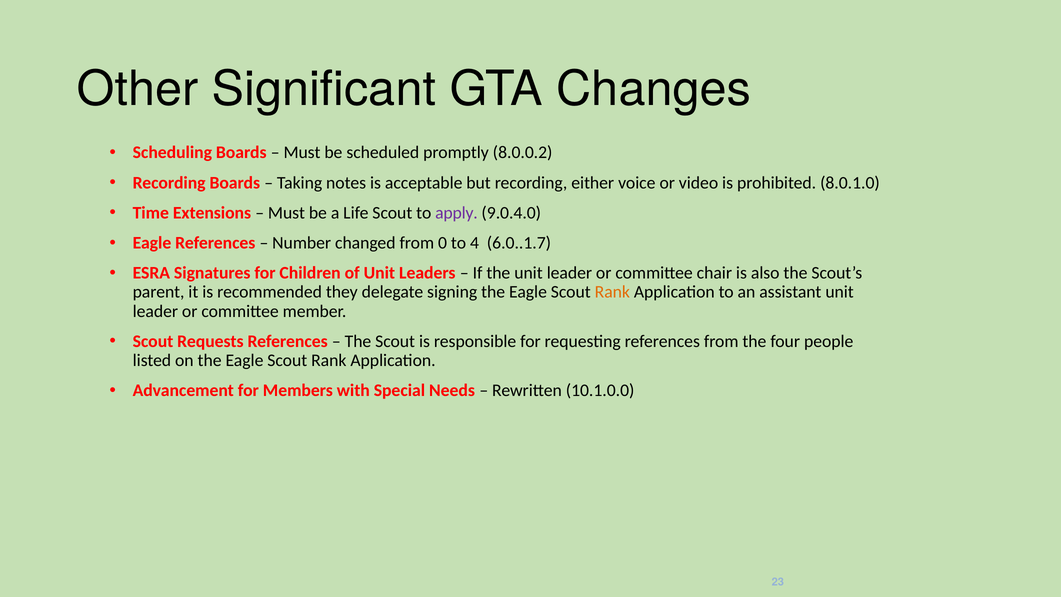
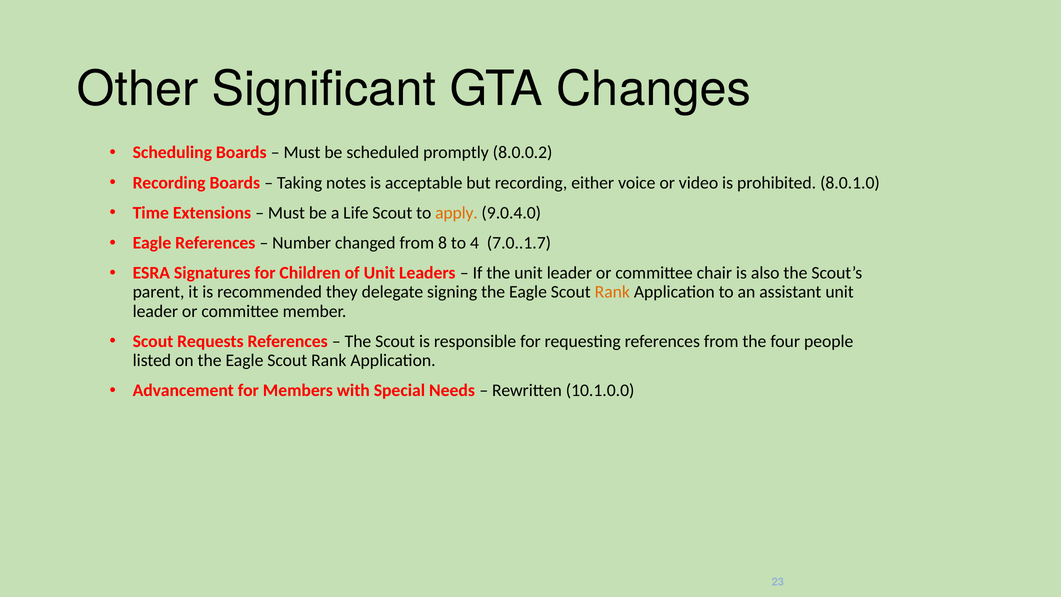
apply colour: purple -> orange
0: 0 -> 8
6.0..1.7: 6.0..1.7 -> 7.0..1.7
